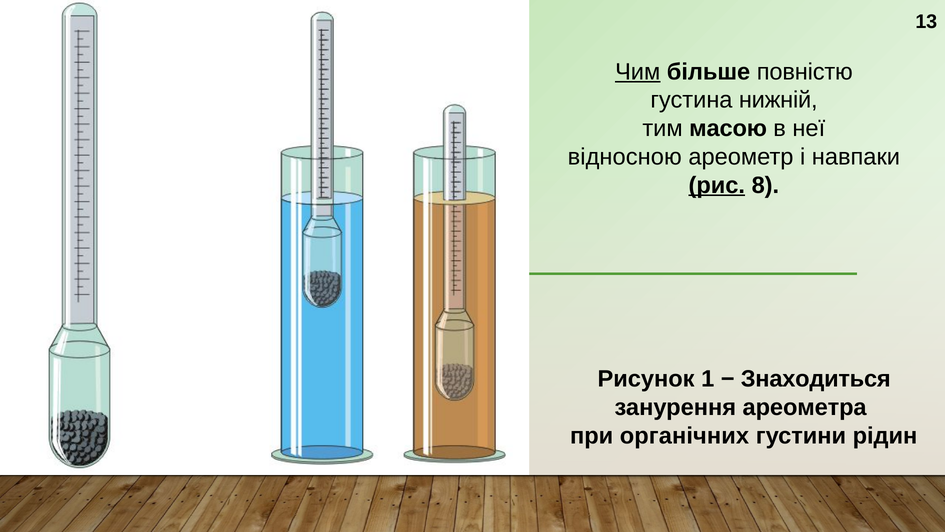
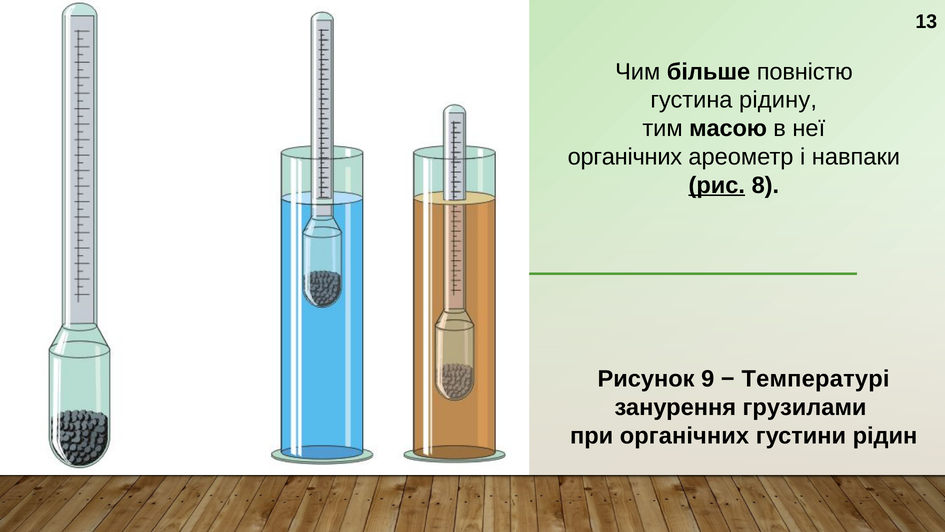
Чим underline: present -> none
нижній: нижній -> рідину
відносною at (625, 157): відносною -> органічних
1: 1 -> 9
Знаходиться: Знаходиться -> Температурі
ареометра: ареометра -> грузилами
